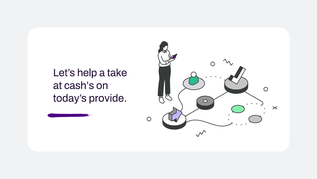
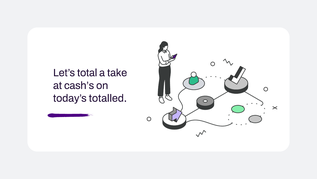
help: help -> total
provide: provide -> totalled
